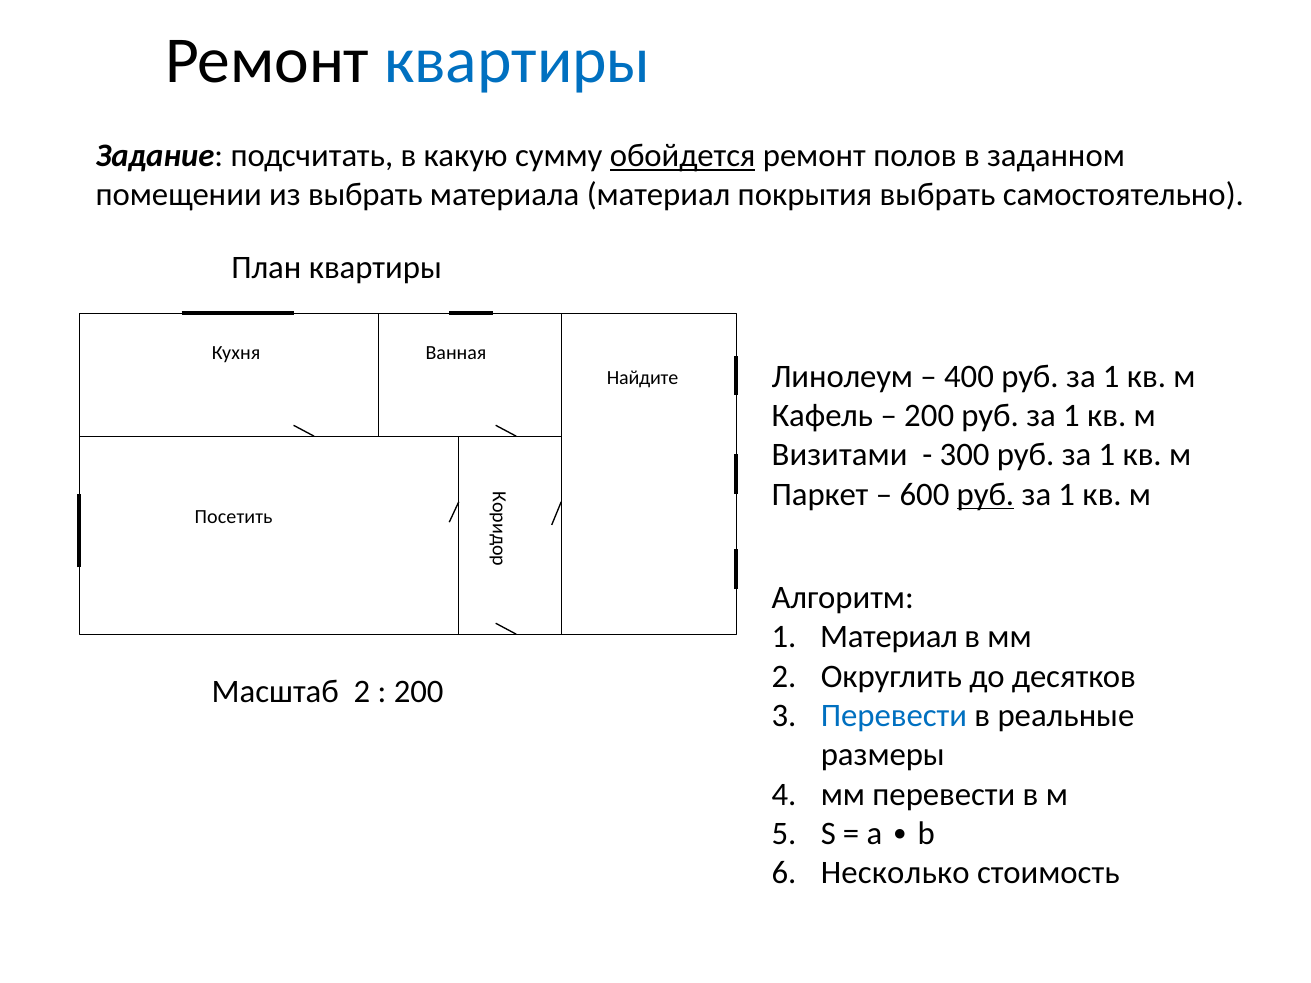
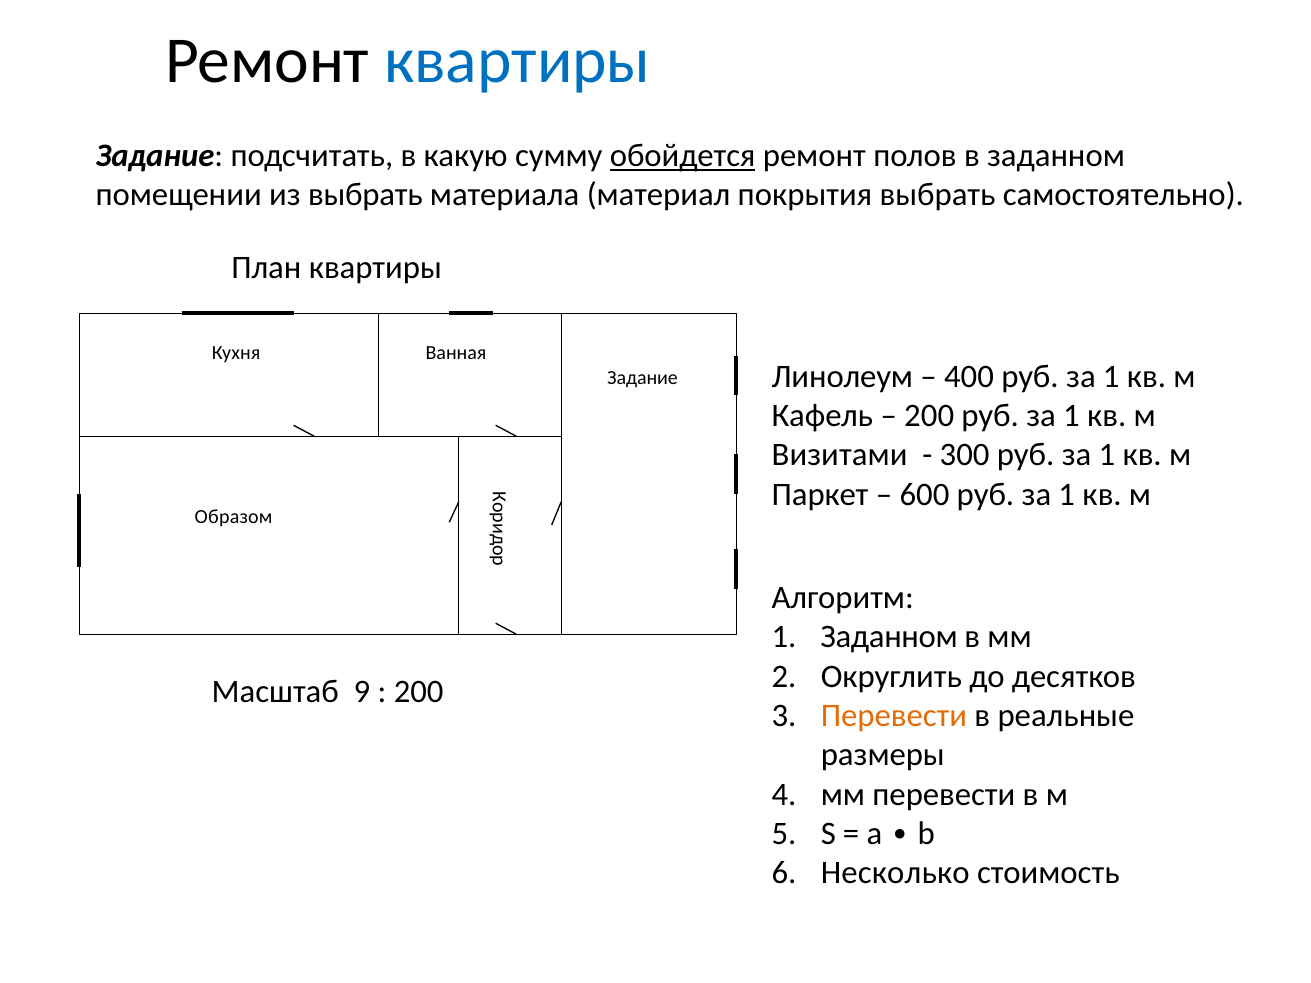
Найдите at (643, 378): Найдите -> Задание
руб at (985, 495) underline: present -> none
Посетить: Посетить -> Образом
1 Материал: Материал -> Заданном
Масштаб 2: 2 -> 9
Перевести at (894, 716) colour: blue -> orange
